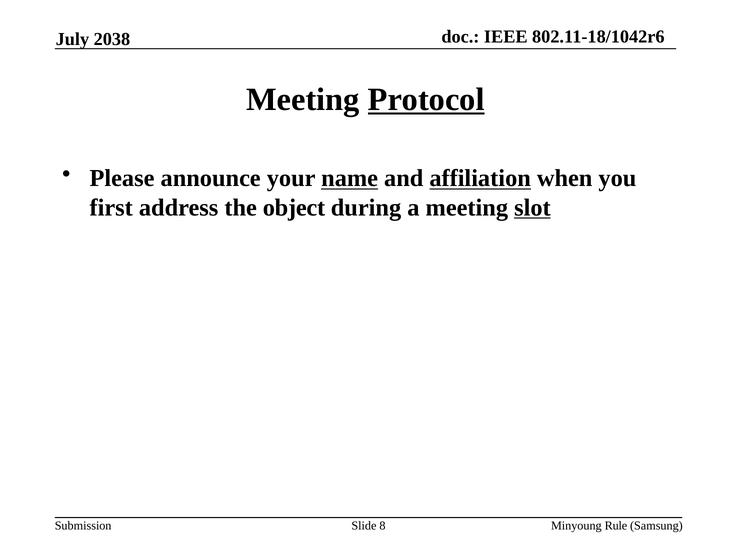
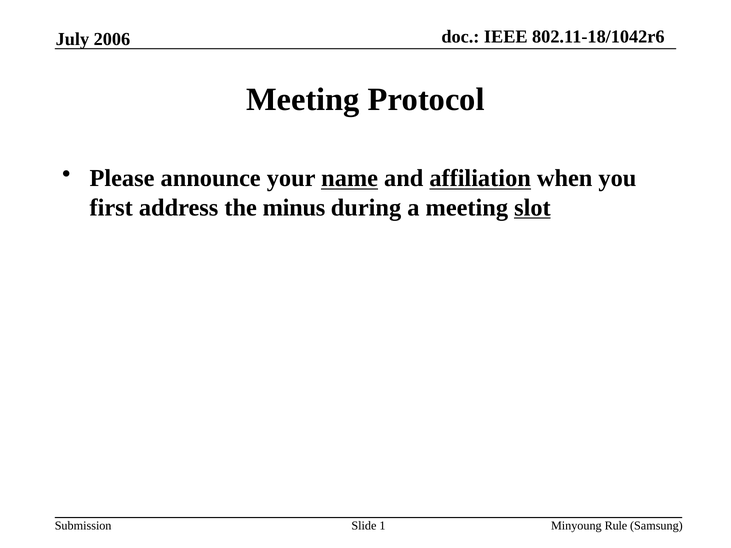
2038: 2038 -> 2006
Protocol underline: present -> none
object: object -> minus
8: 8 -> 1
